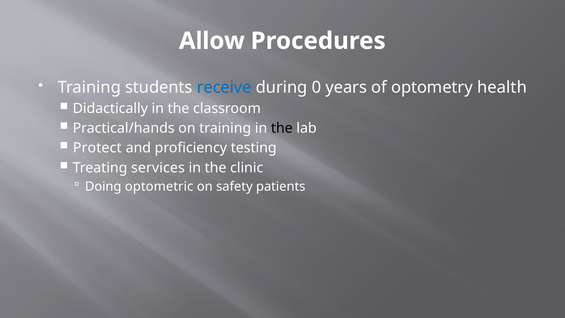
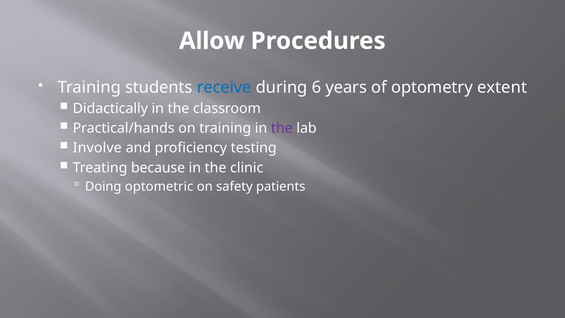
0: 0 -> 6
health: health -> extent
the at (282, 128) colour: black -> purple
Protect: Protect -> Involve
services: services -> because
